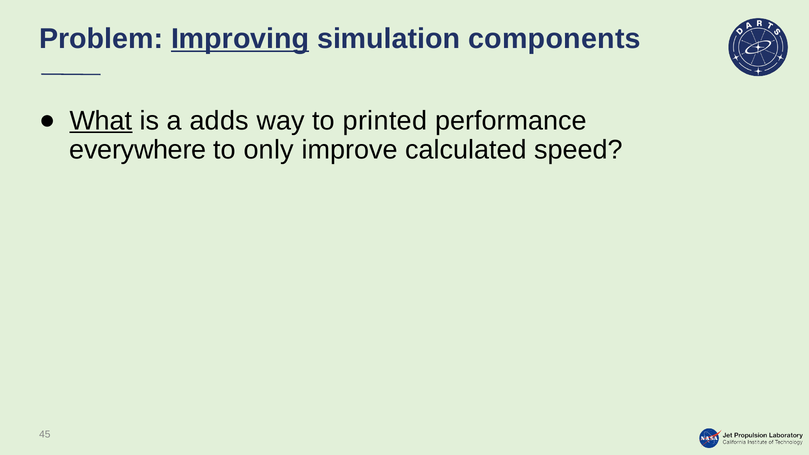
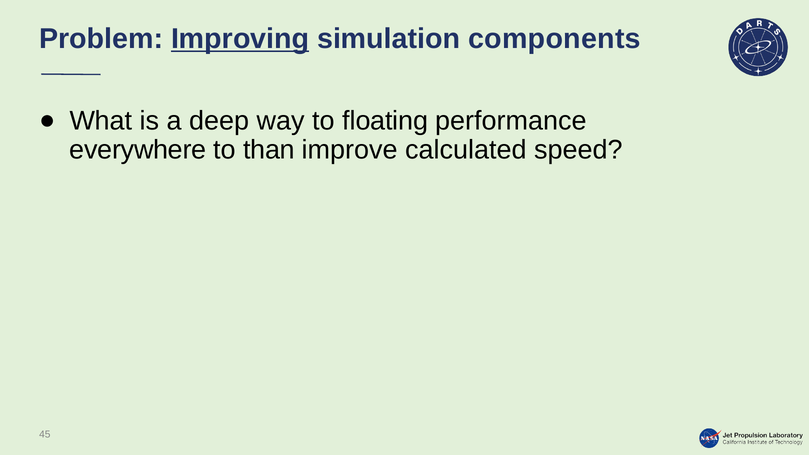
What underline: present -> none
adds: adds -> deep
printed: printed -> floating
only: only -> than
